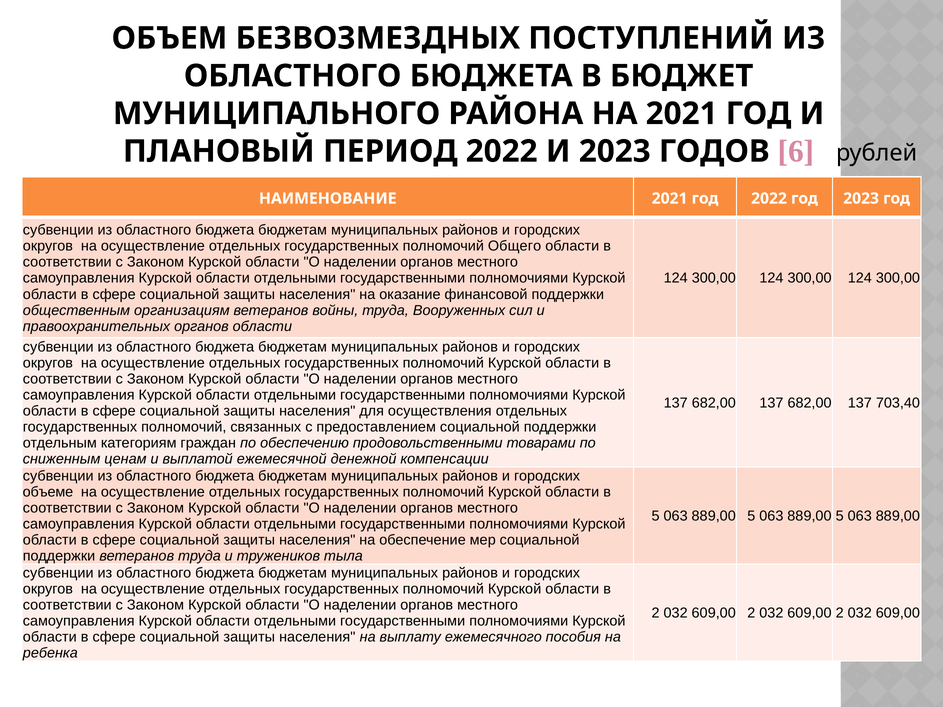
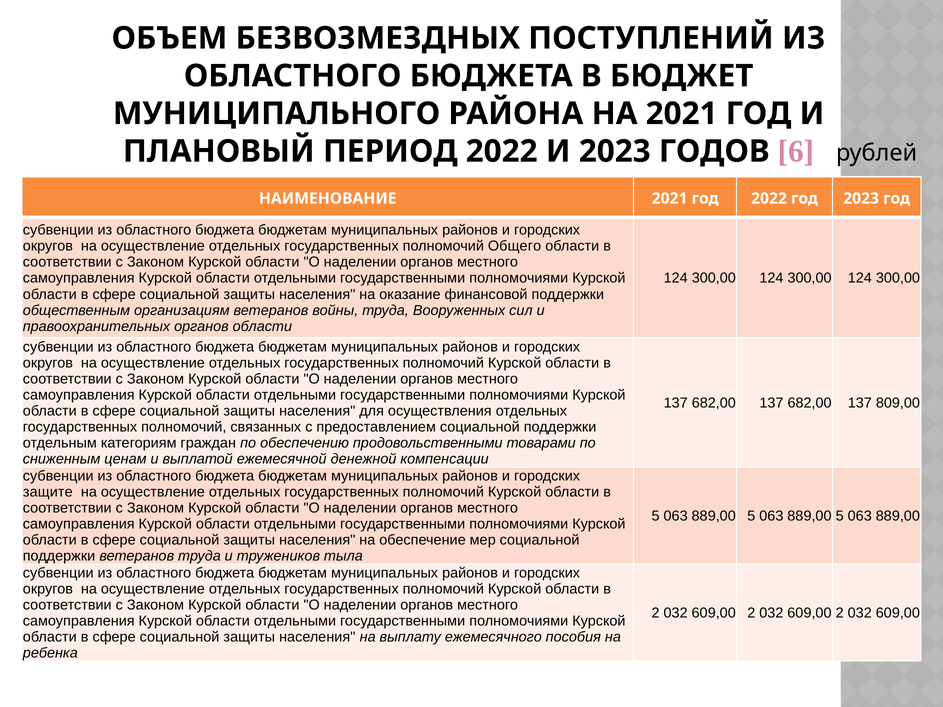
703,40: 703,40 -> 809,00
объеме: объеме -> защите
